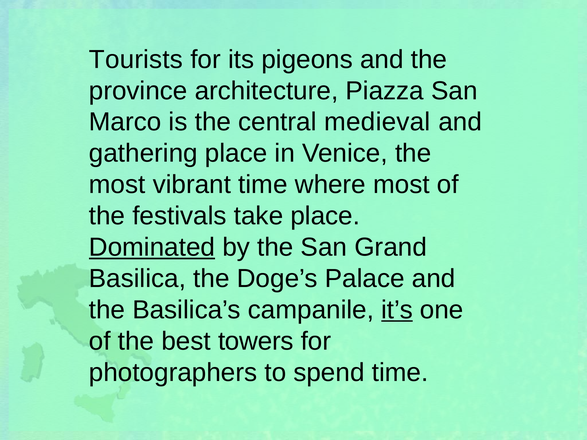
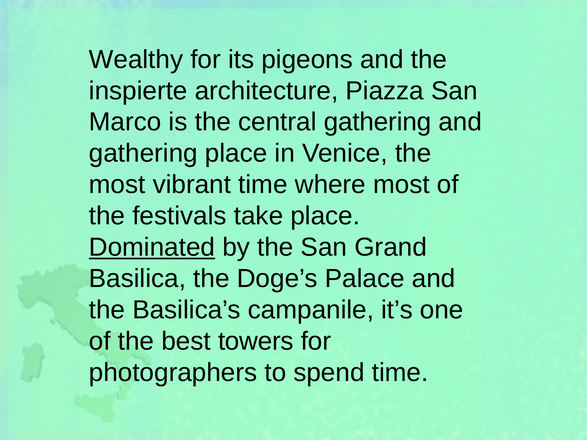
Tourists: Tourists -> Wealthy
province: province -> inspierte
central medieval: medieval -> gathering
it’s underline: present -> none
